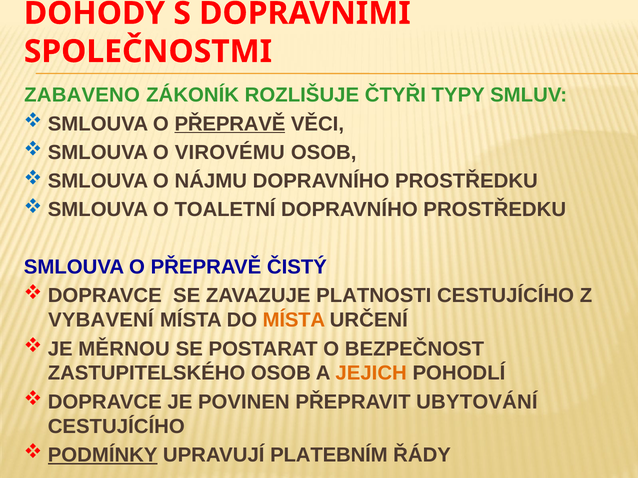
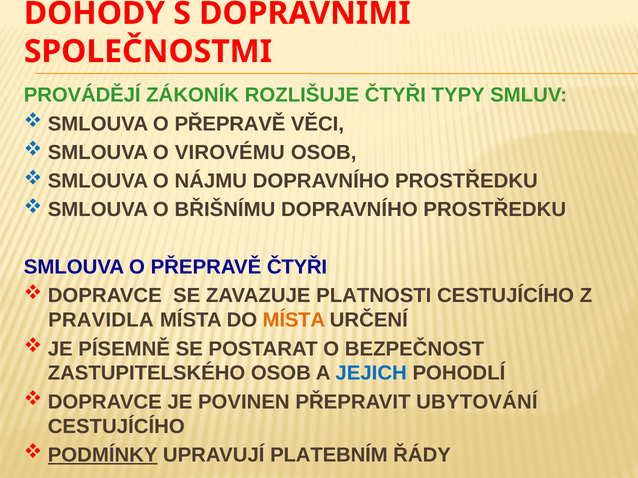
ZABAVENO: ZABAVENO -> PROVÁDĚJÍ
PŘEPRAVĚ at (230, 124) underline: present -> none
TOALETNÍ: TOALETNÍ -> BŘIŠNÍMU
PŘEPRAVĚ ČISTÝ: ČISTÝ -> ČTYŘI
VYBAVENÍ: VYBAVENÍ -> PRAVIDLA
MĚRNOU: MĚRNOU -> PÍSEMNĚ
JEJICH colour: orange -> blue
